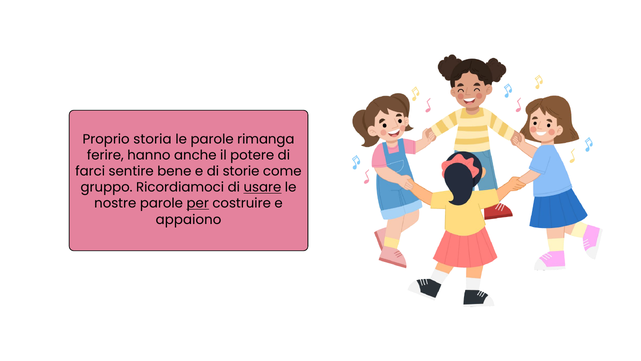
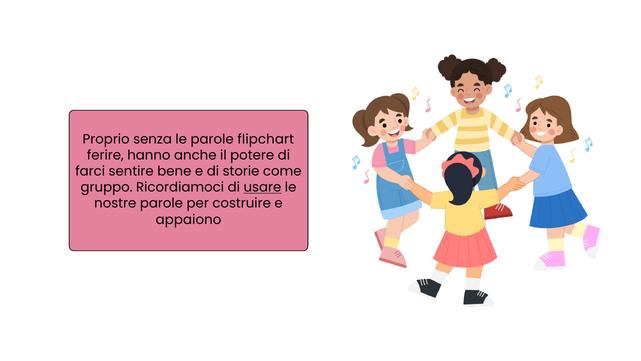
storia: storia -> senza
rimanga: rimanga -> flipchart
per underline: present -> none
